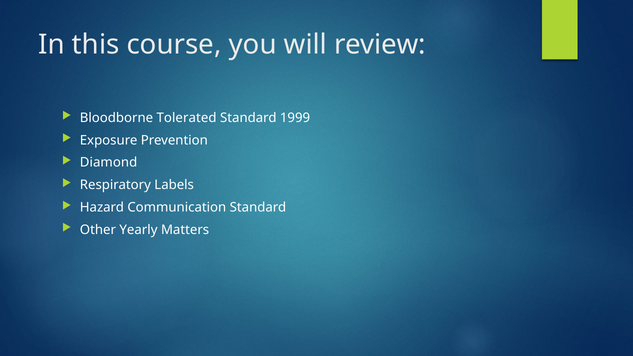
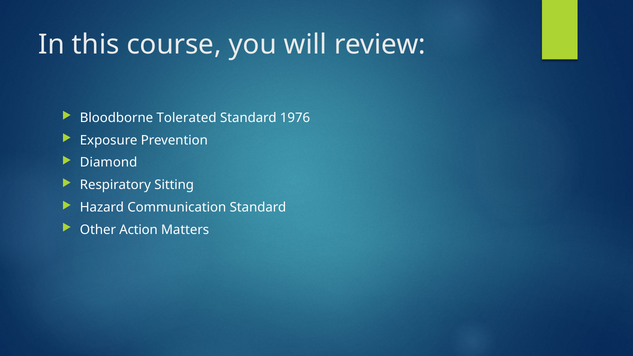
1999: 1999 -> 1976
Labels: Labels -> Sitting
Yearly: Yearly -> Action
